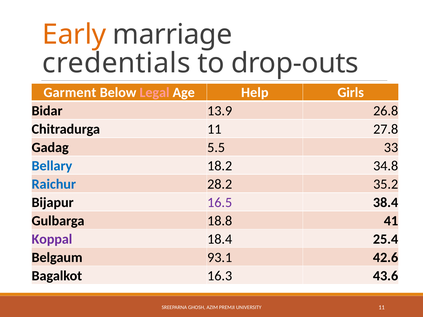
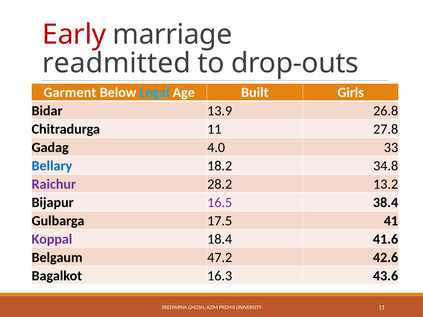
Early colour: orange -> red
credentials: credentials -> readmitted
Legal colour: pink -> light blue
Help: Help -> Built
5.5: 5.5 -> 4.0
Raichur colour: blue -> purple
35.2: 35.2 -> 13.2
18.8: 18.8 -> 17.5
25.4: 25.4 -> 41.6
93.1: 93.1 -> 47.2
